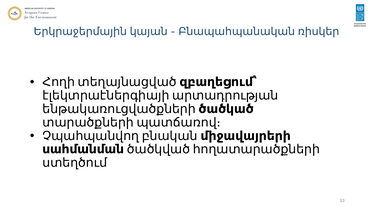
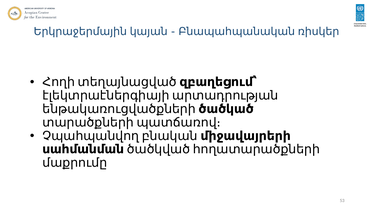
ստեղծում: ստեղծում -> մաքրումը
